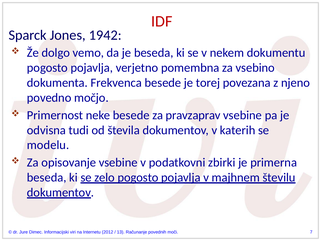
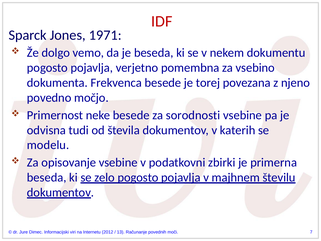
1942: 1942 -> 1971
pravzaprav: pravzaprav -> sorodnosti
